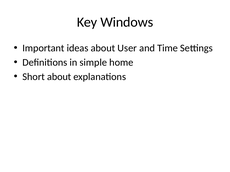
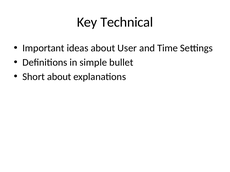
Windows: Windows -> Technical
home: home -> bullet
